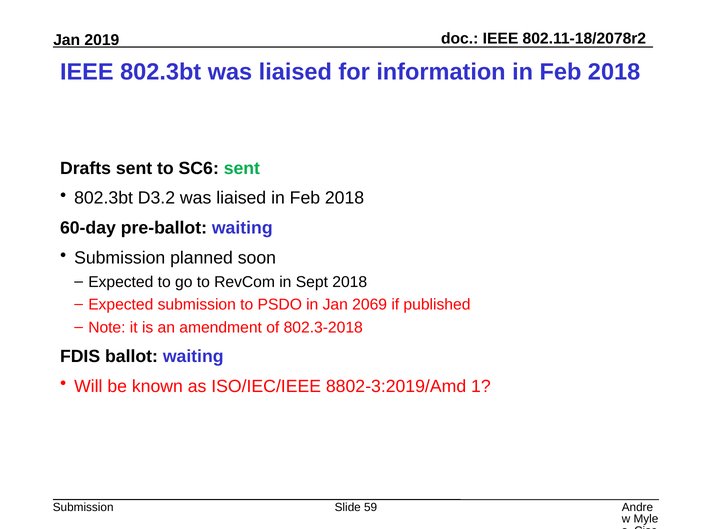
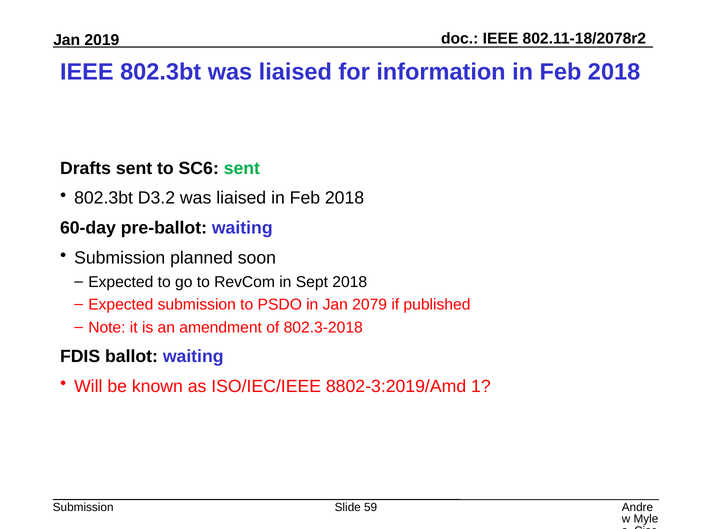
2069: 2069 -> 2079
